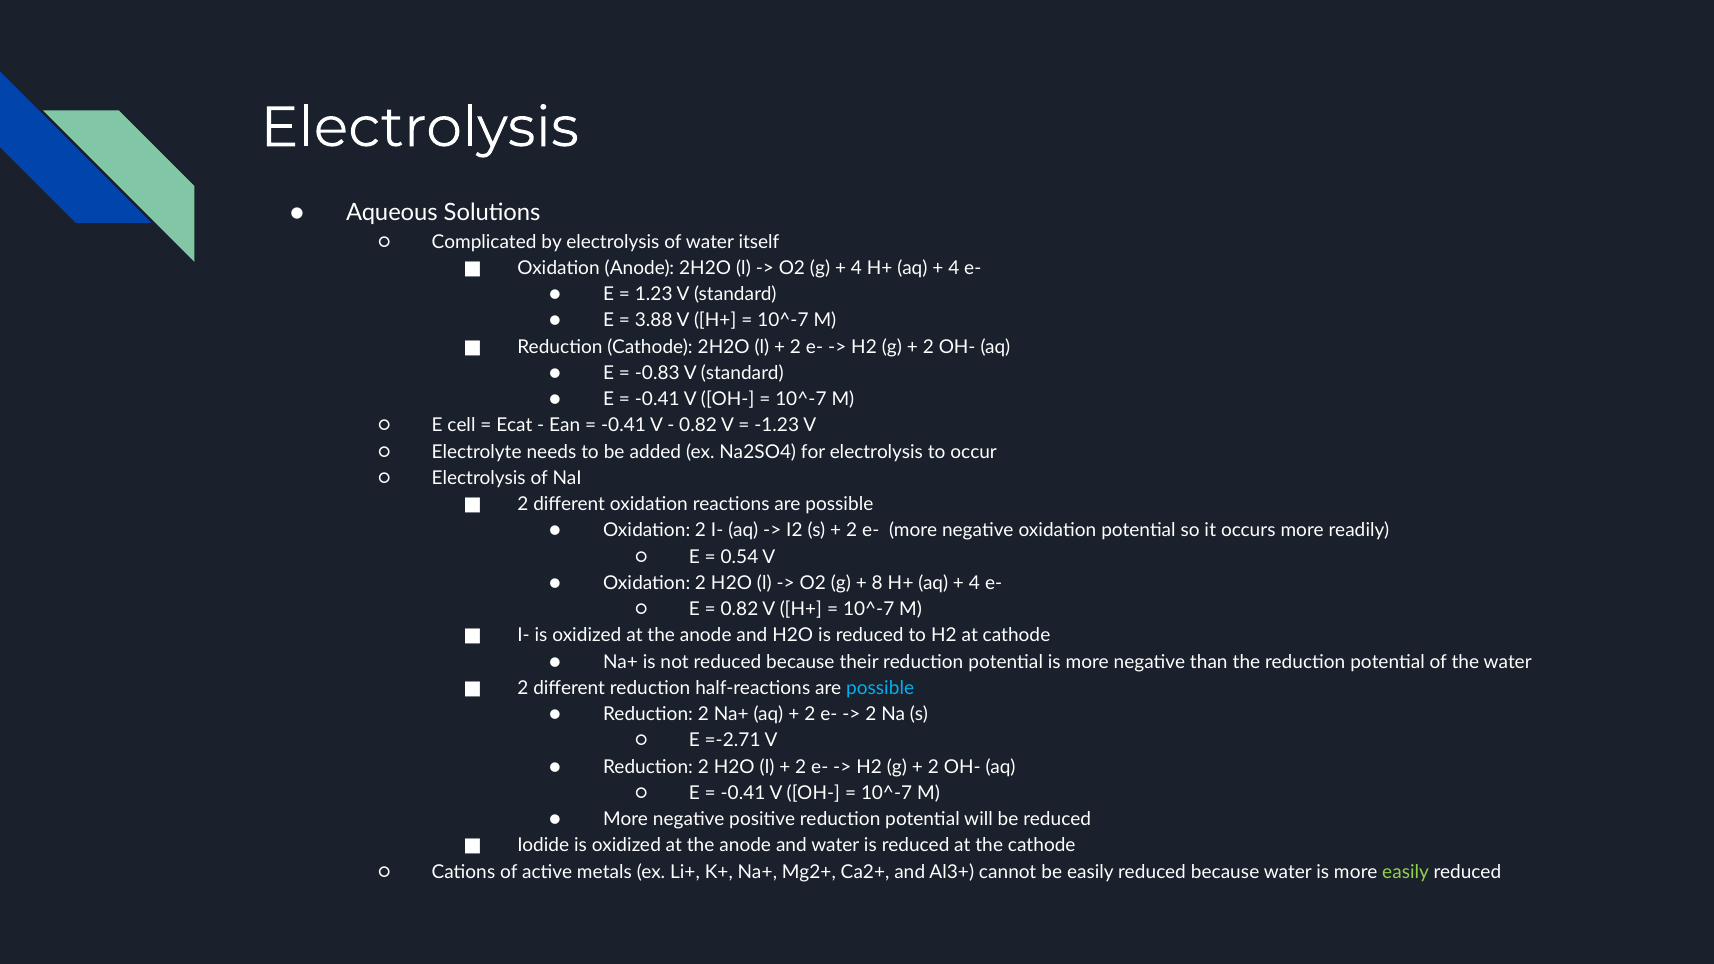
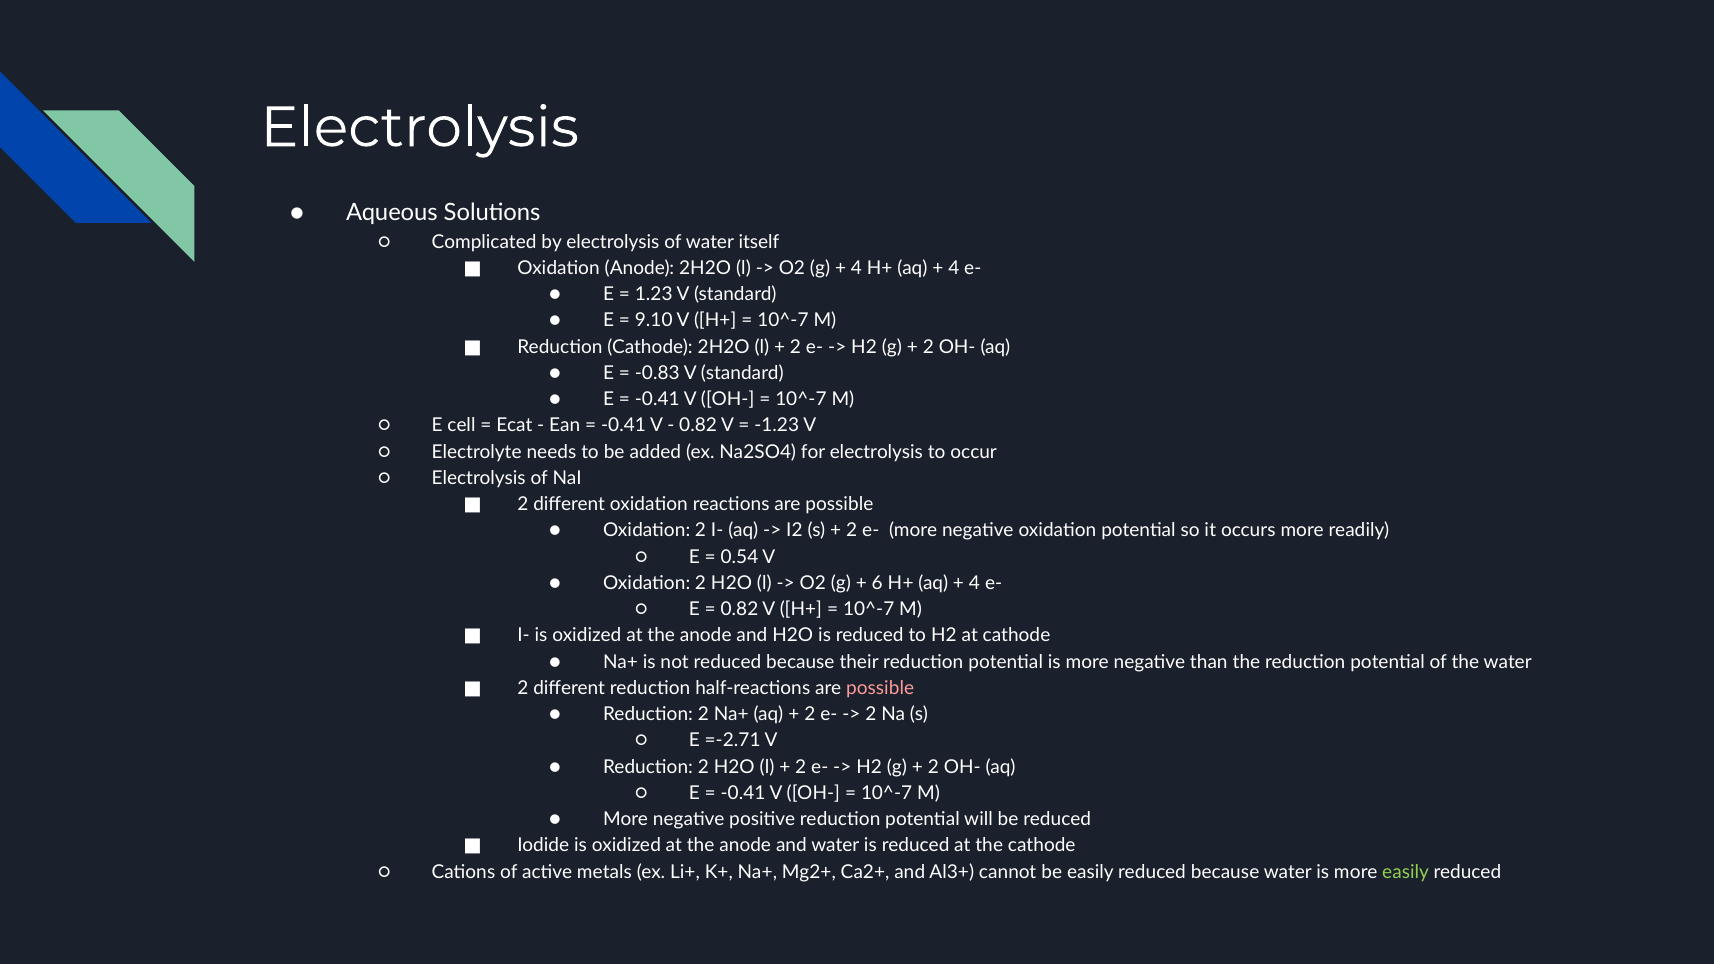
3.88: 3.88 -> 9.10
8: 8 -> 6
possible at (880, 688) colour: light blue -> pink
